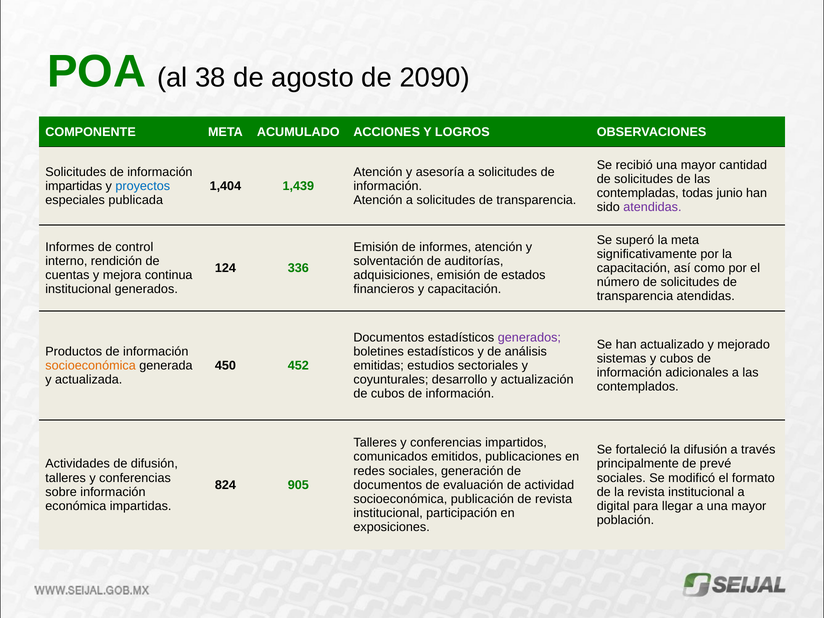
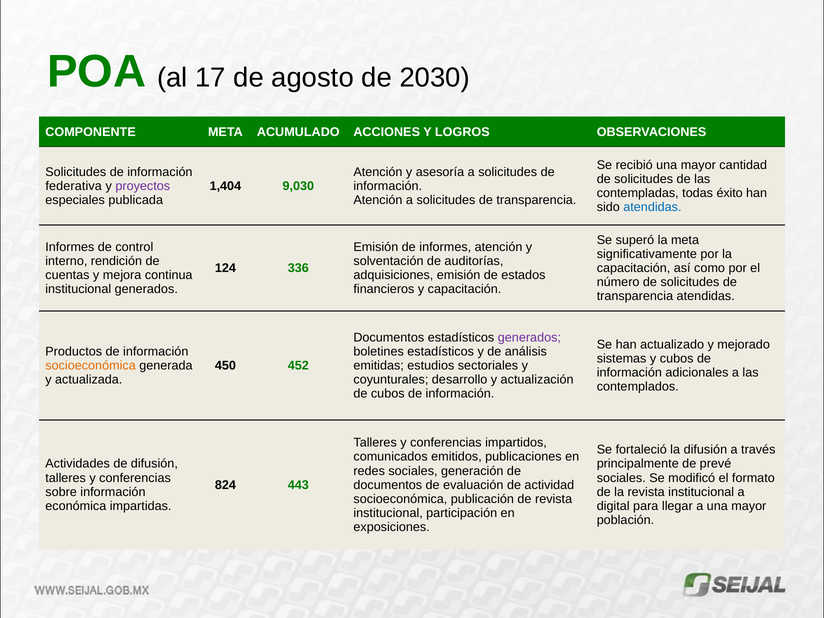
38: 38 -> 17
2090: 2090 -> 2030
impartidas at (74, 186): impartidas -> federativa
proyectos colour: blue -> purple
1,439: 1,439 -> 9,030
junio: junio -> éxito
atendidas at (652, 207) colour: purple -> blue
905: 905 -> 443
